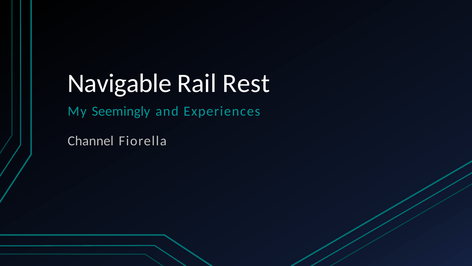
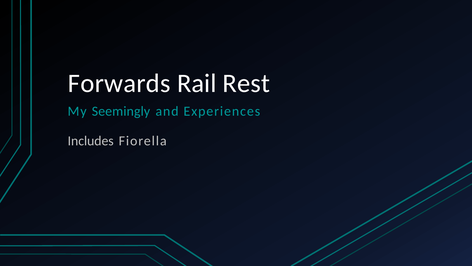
Navigable: Navigable -> Forwards
Channel: Channel -> Includes
